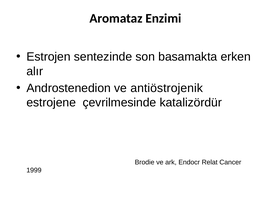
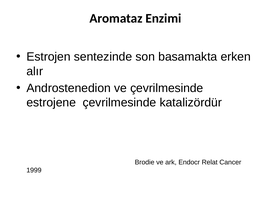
ve antiöstrojenik: antiöstrojenik -> çevrilmesinde
